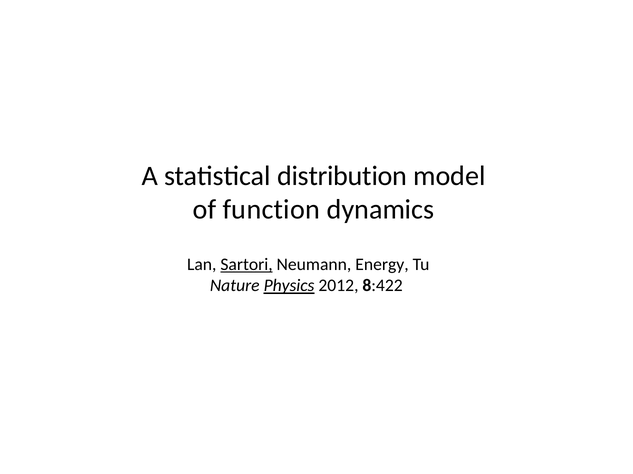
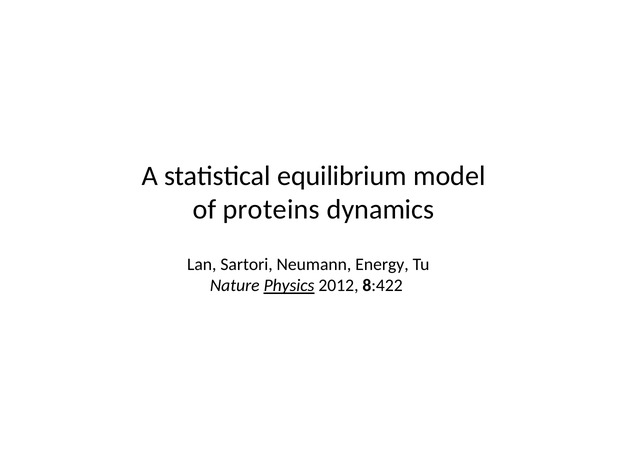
distribution: distribution -> equilibrium
function: function -> proteins
Sartori underline: present -> none
